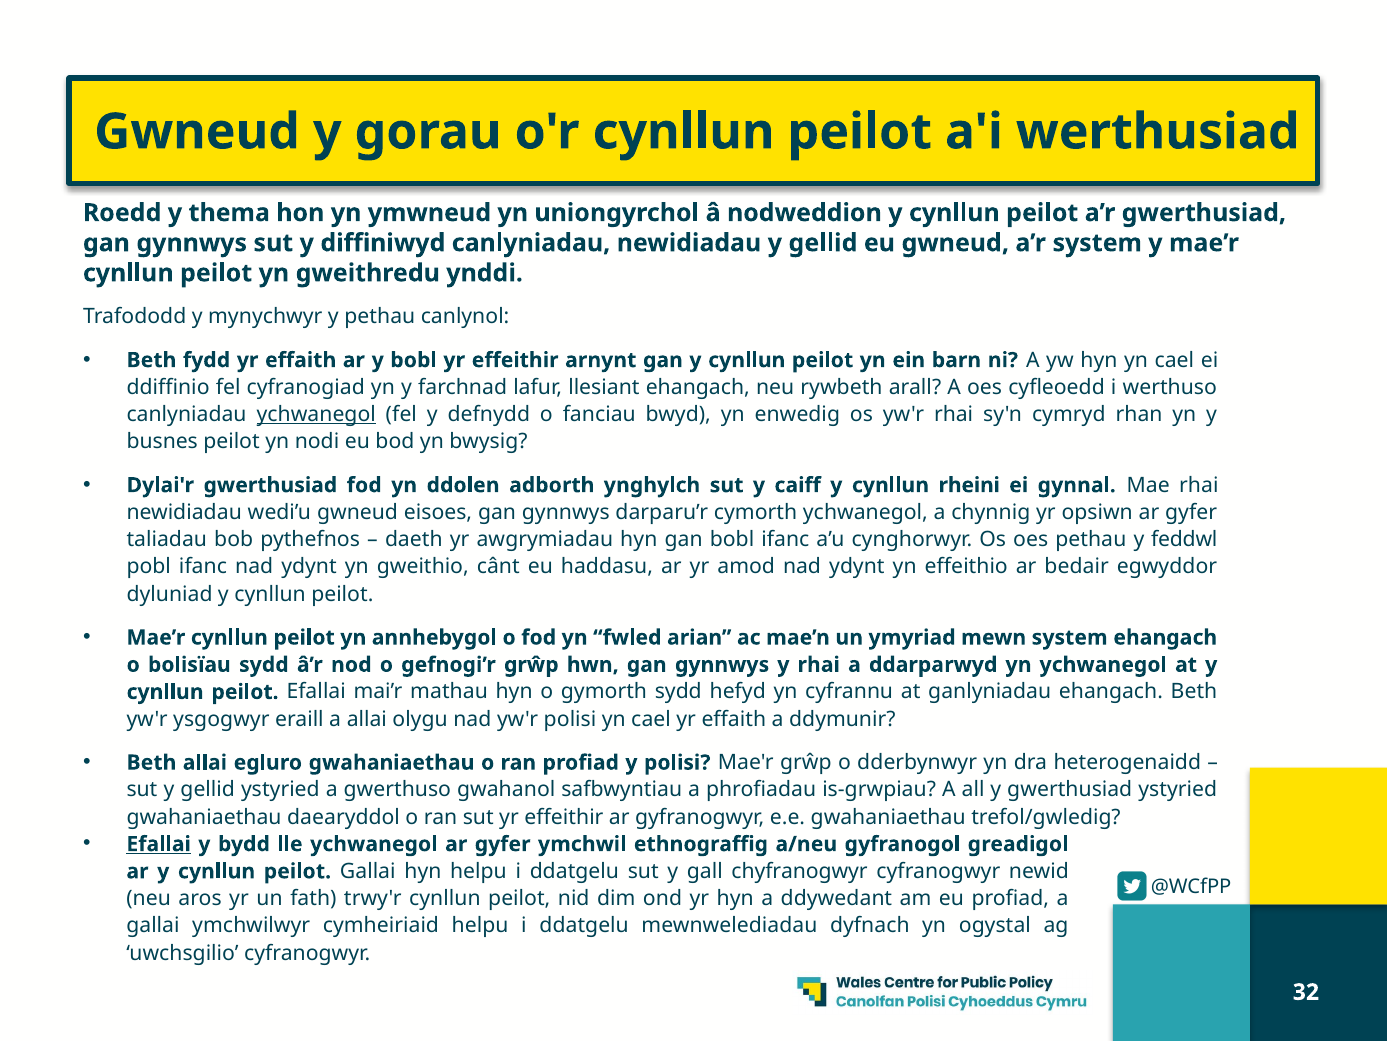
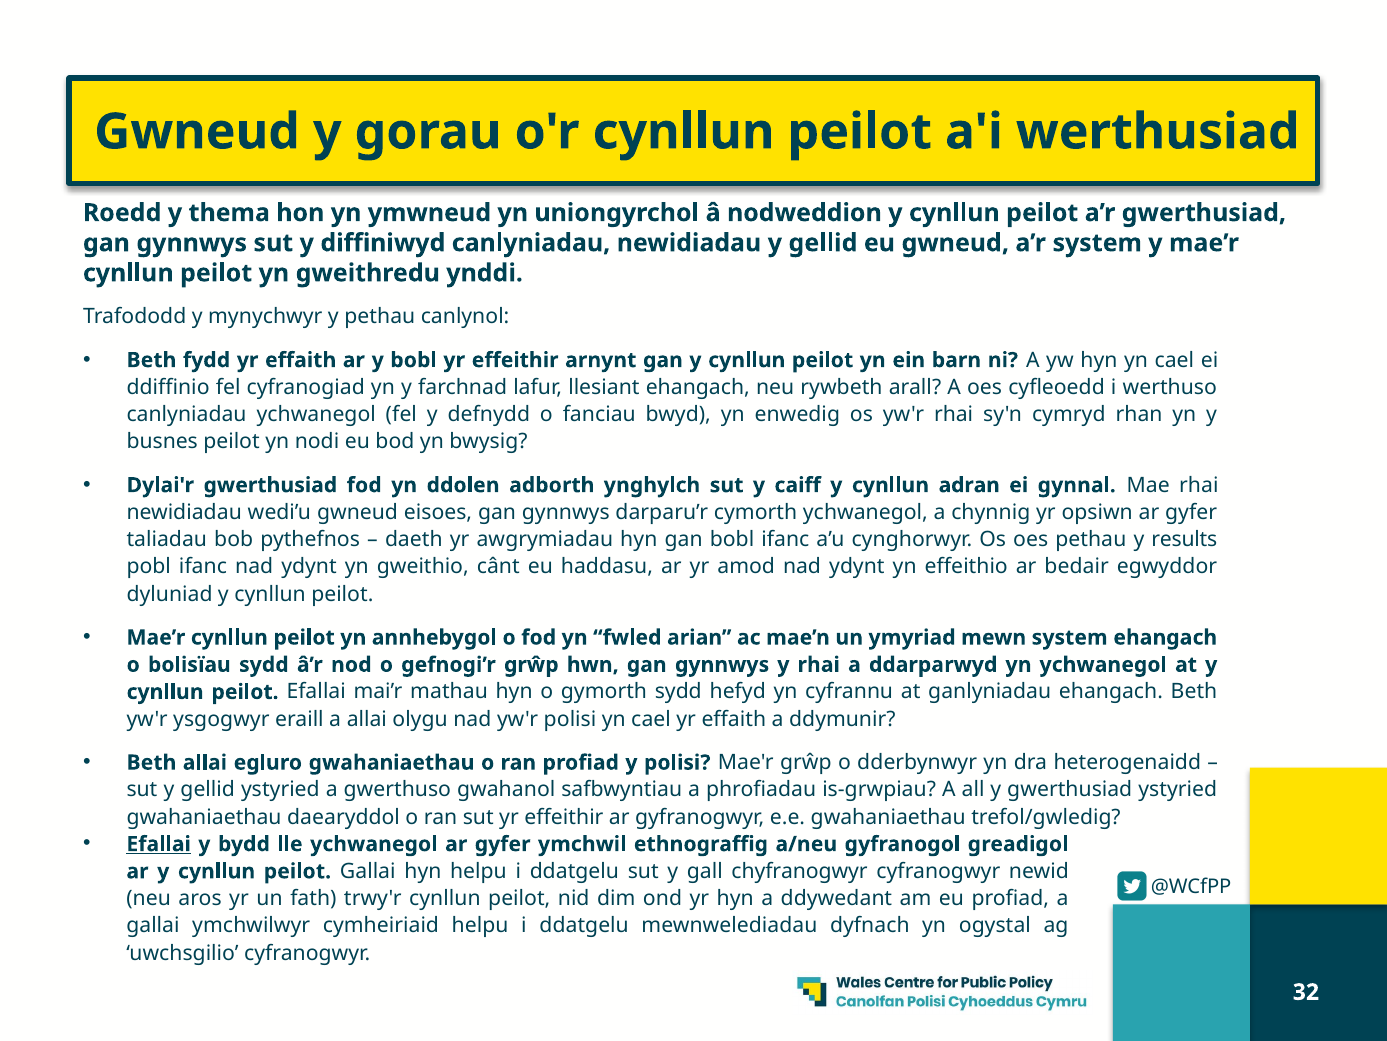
ychwanegol at (316, 414) underline: present -> none
rheini: rheini -> adran
feddwl: feddwl -> results
